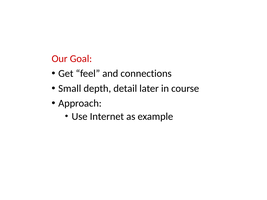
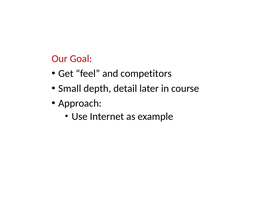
connections: connections -> competitors
